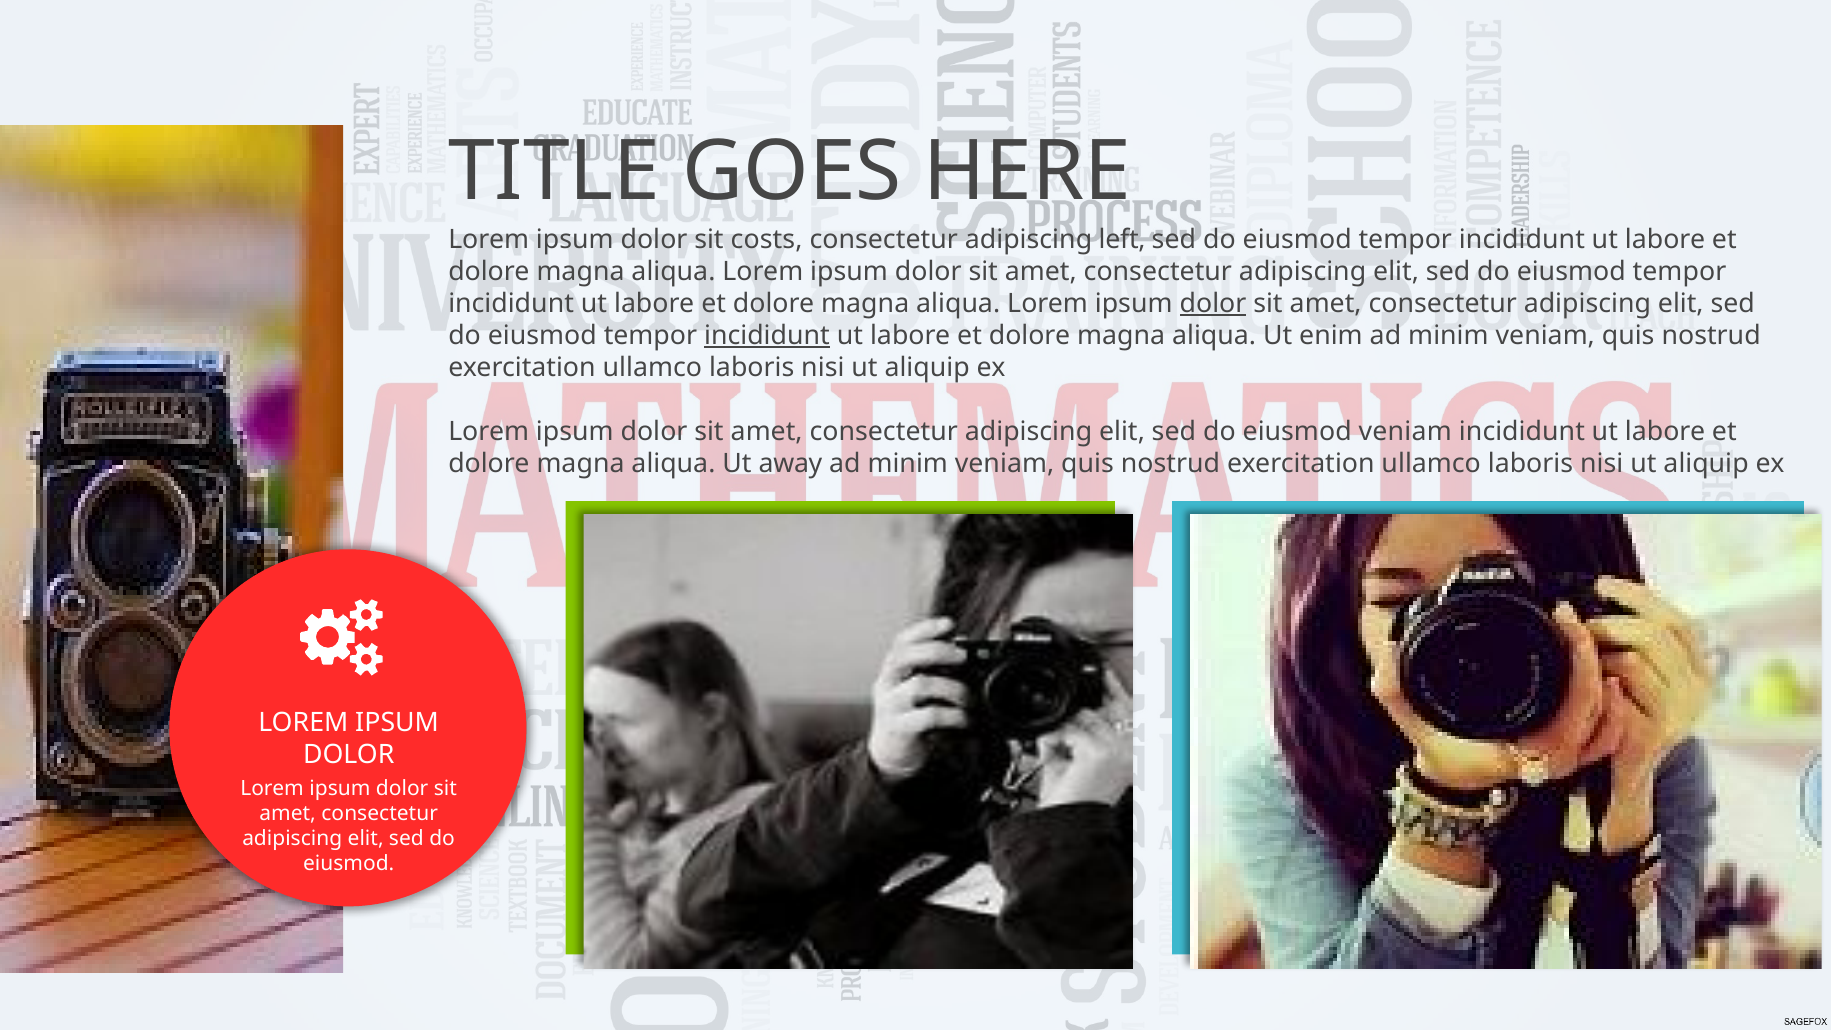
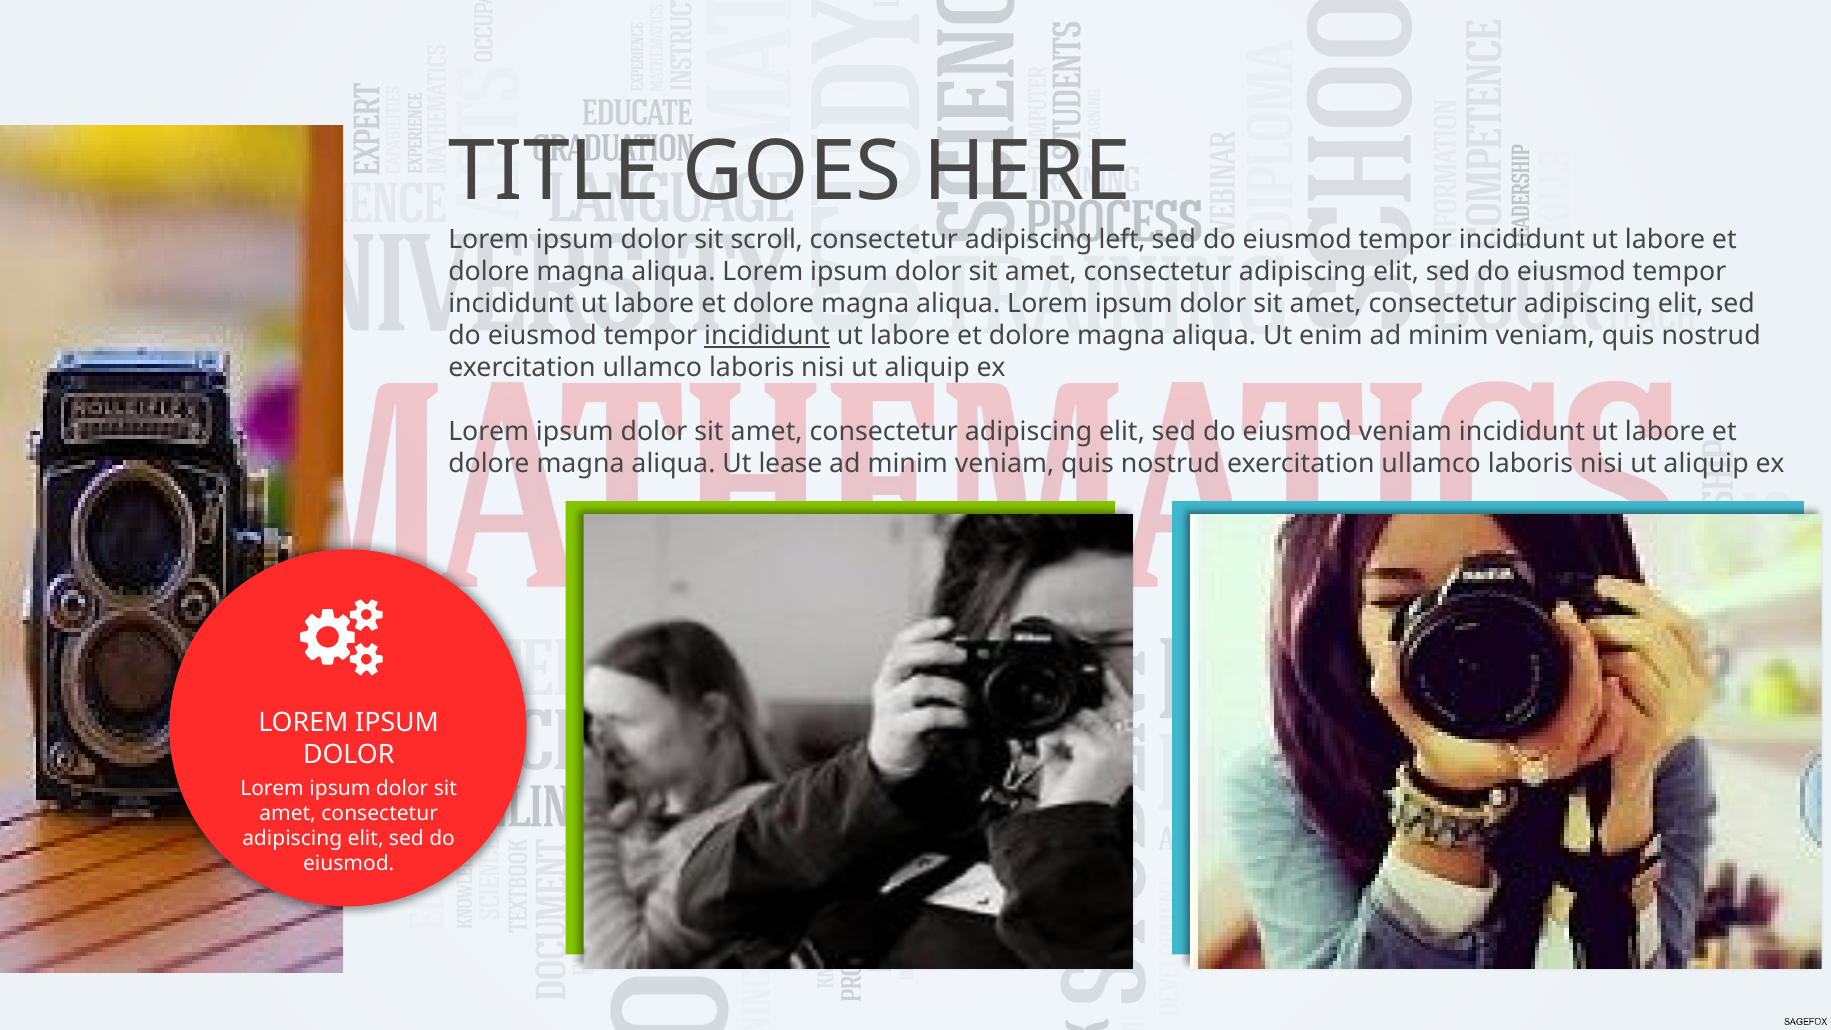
costs: costs -> scroll
dolor at (1213, 304) underline: present -> none
away: away -> lease
